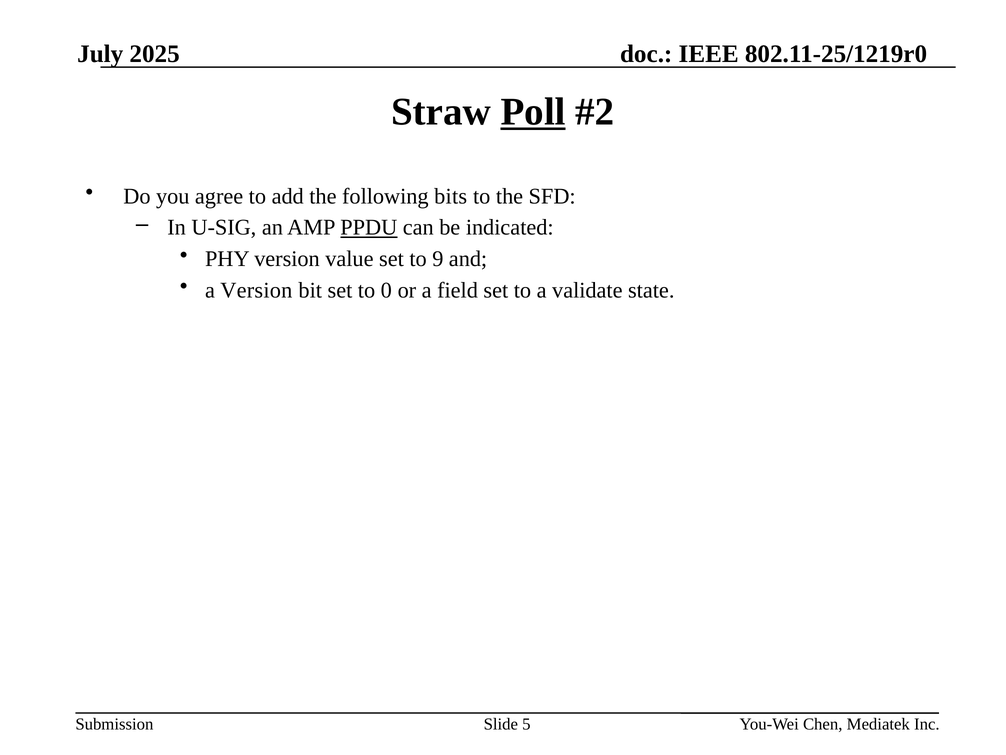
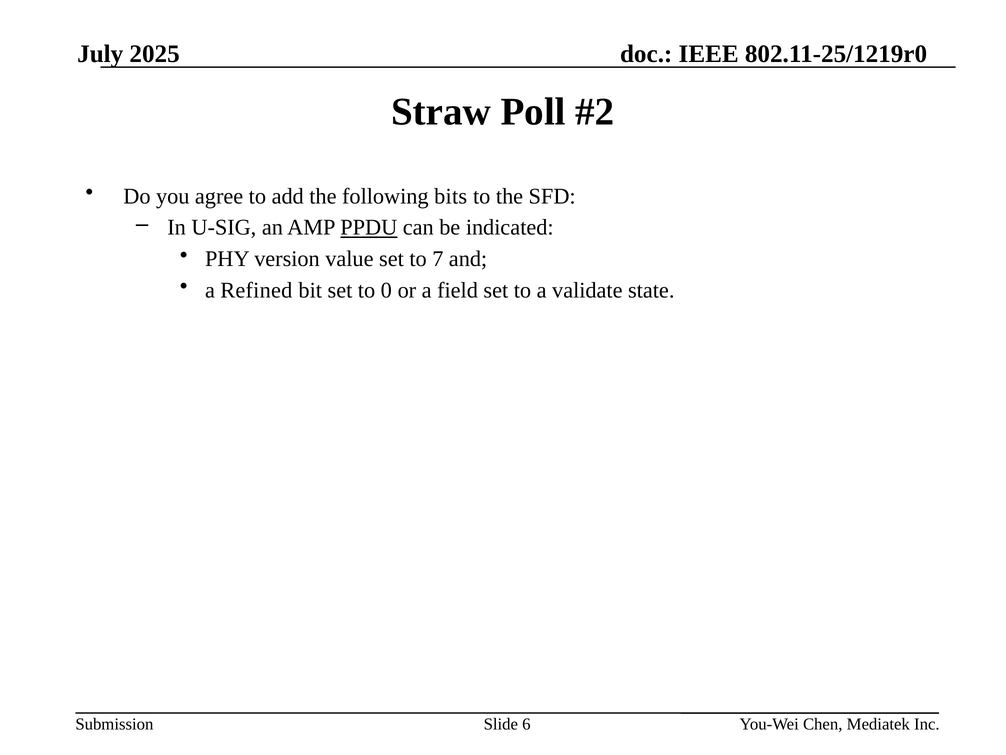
Poll underline: present -> none
9: 9 -> 7
a Version: Version -> Refined
5: 5 -> 6
